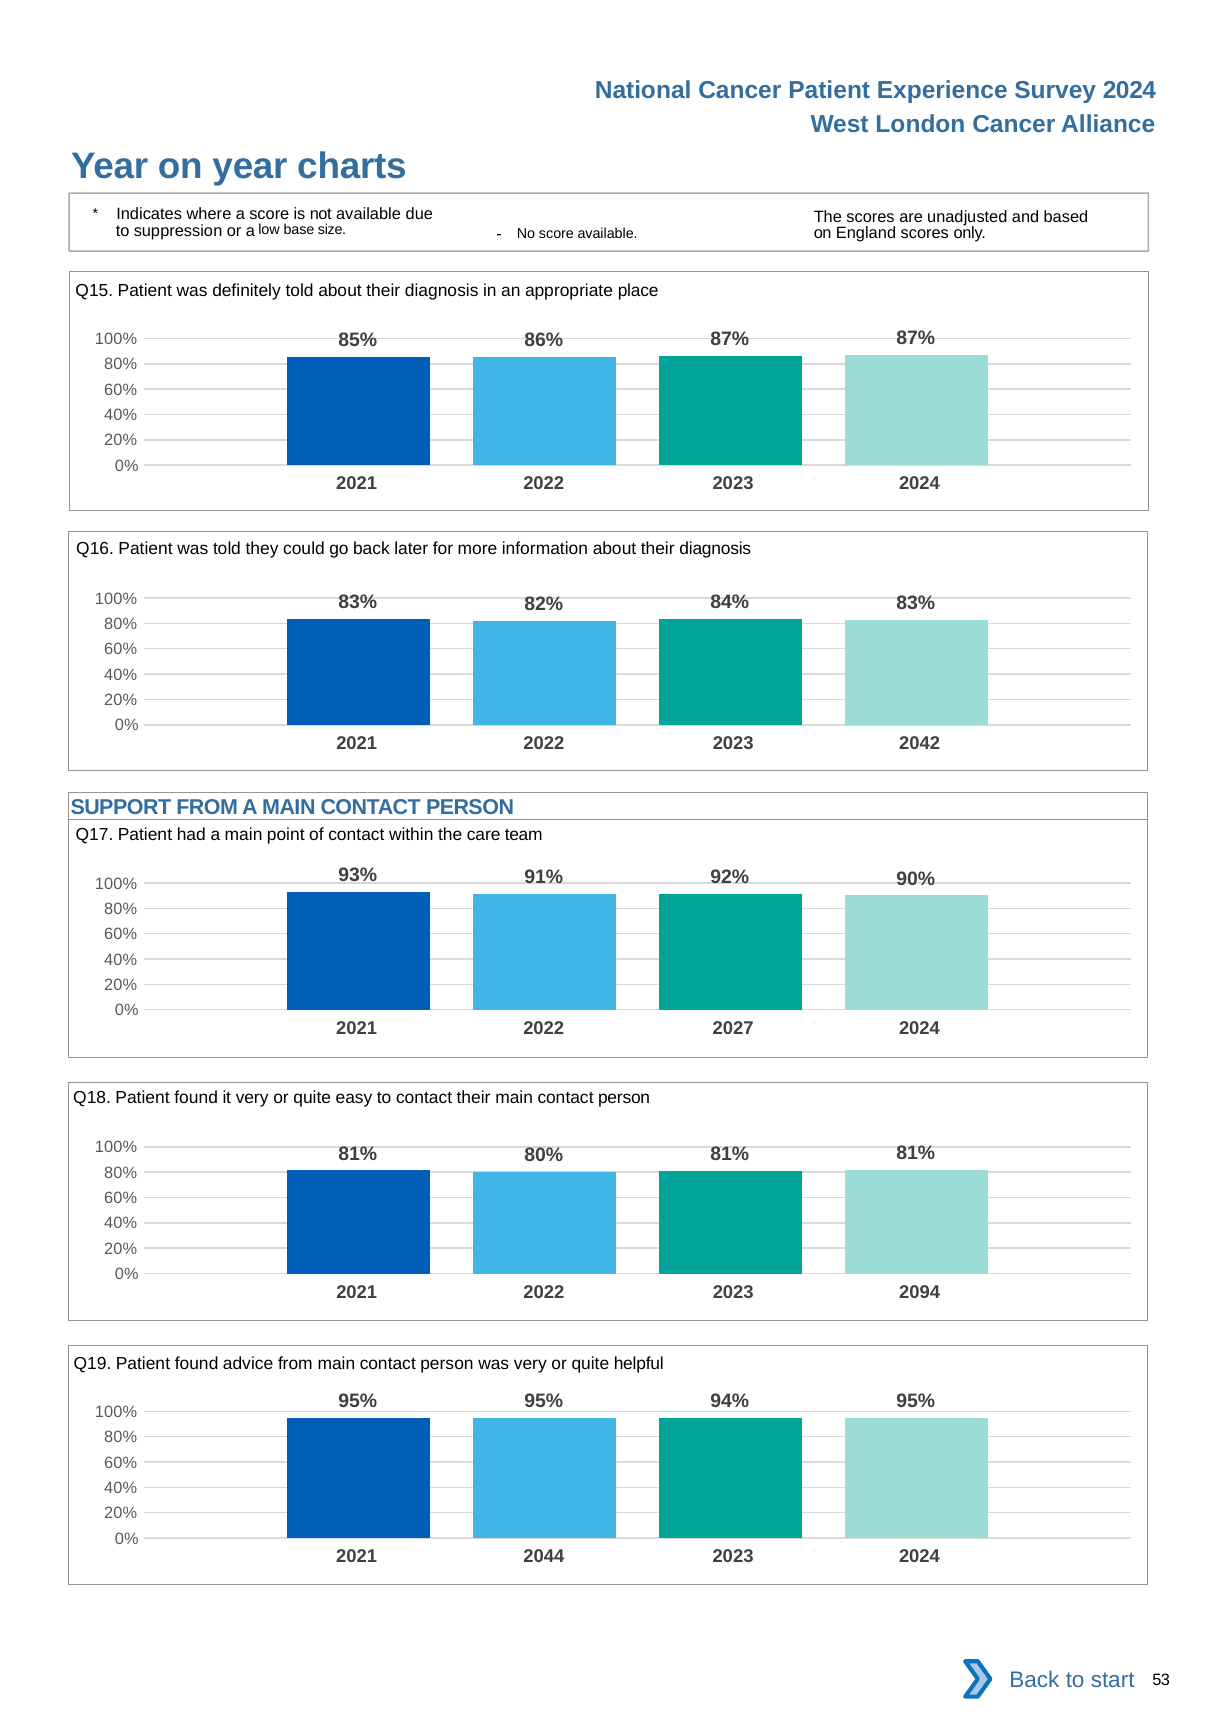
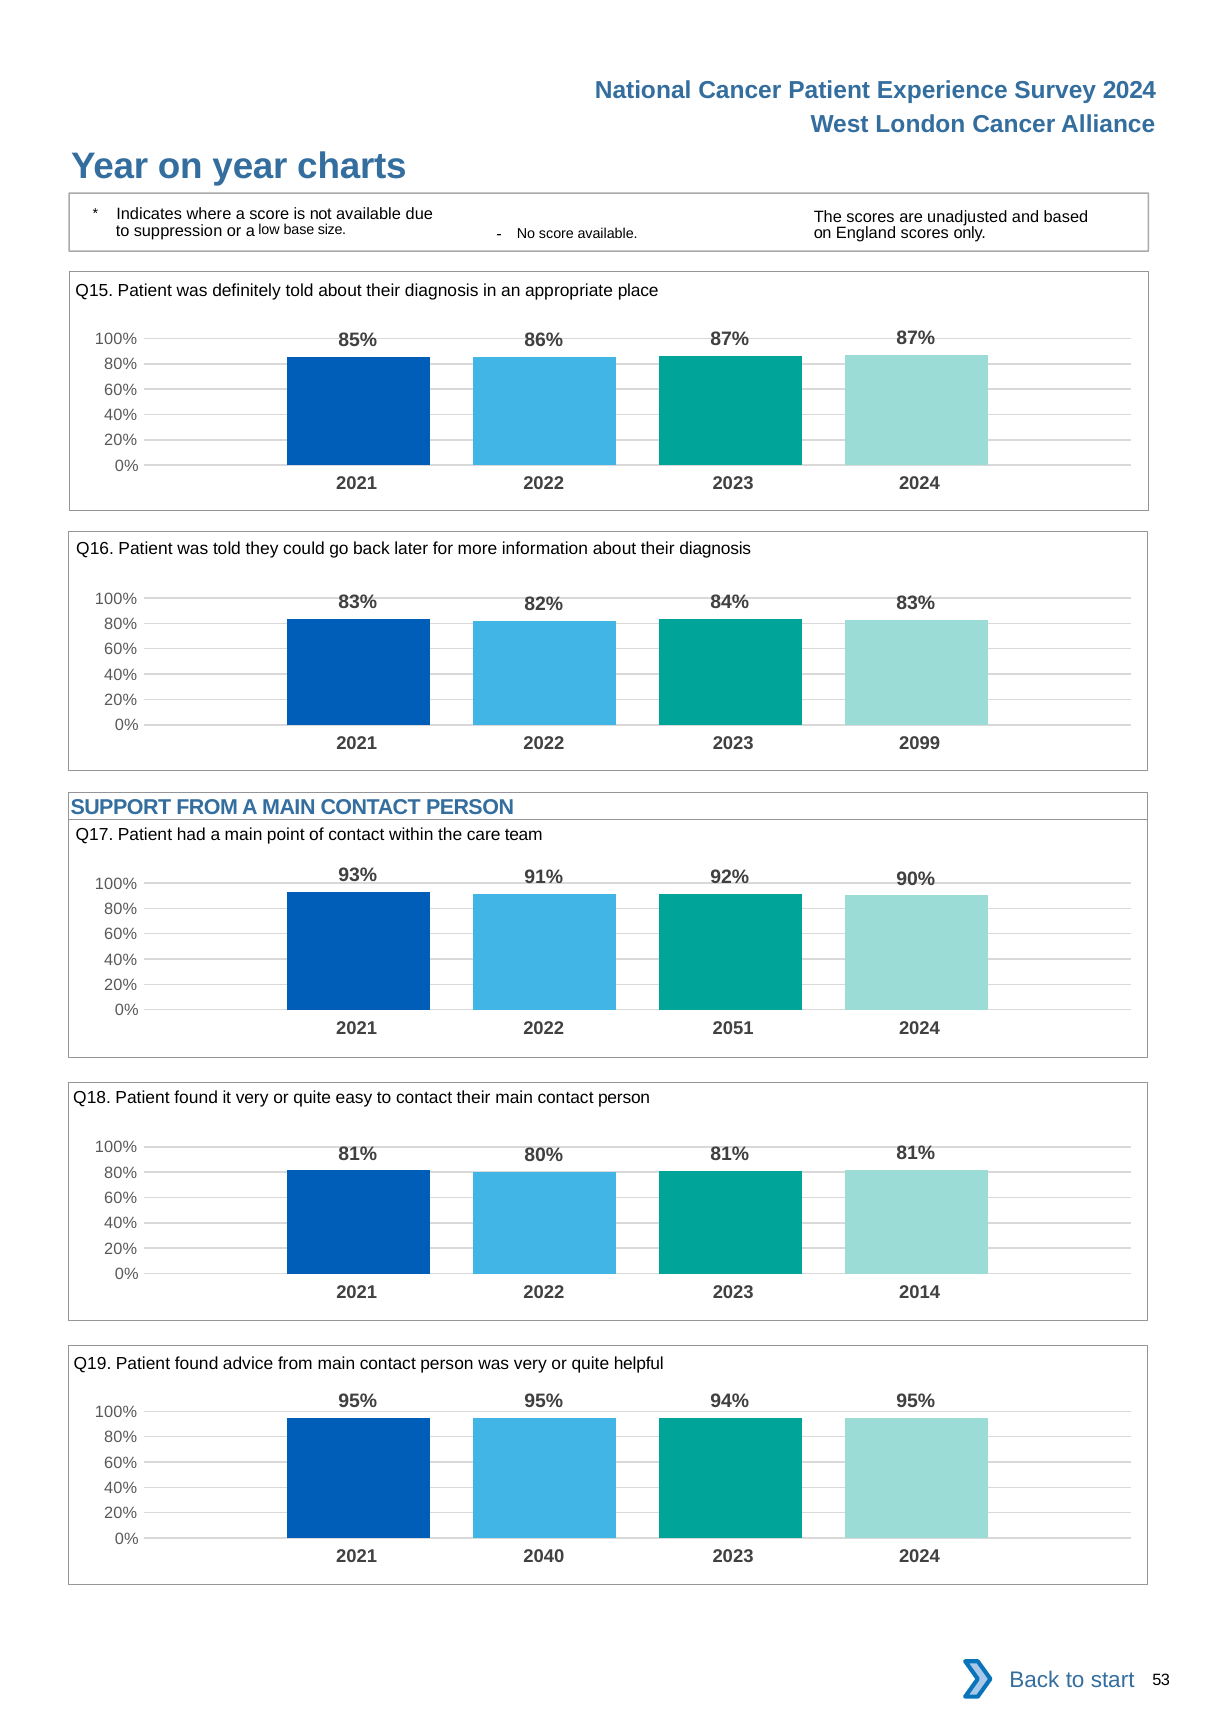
2042: 2042 -> 2099
2027: 2027 -> 2051
2094: 2094 -> 2014
2044: 2044 -> 2040
